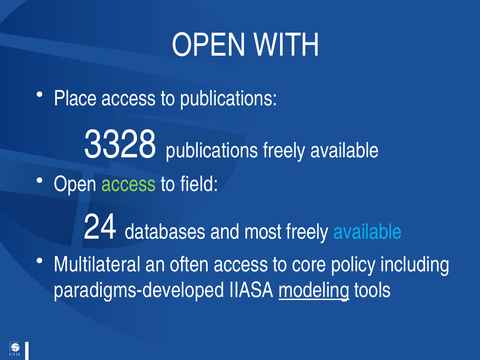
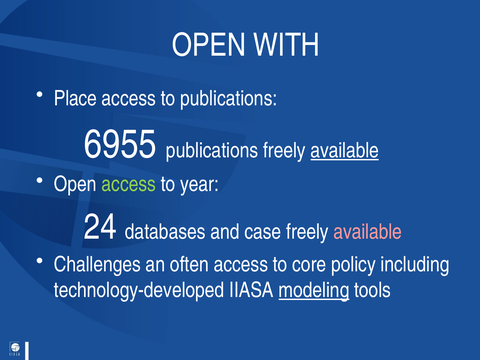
3328: 3328 -> 6955
available at (345, 151) underline: none -> present
field: field -> year
most: most -> case
available at (368, 232) colour: light blue -> pink
Multilateral: Multilateral -> Challenges
paradigms-developed: paradigms-developed -> technology-developed
